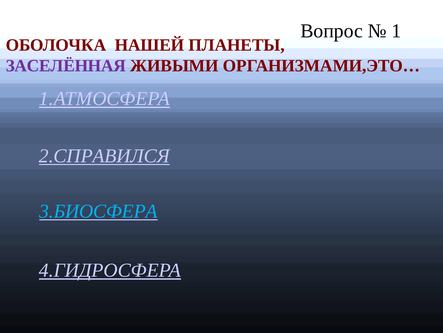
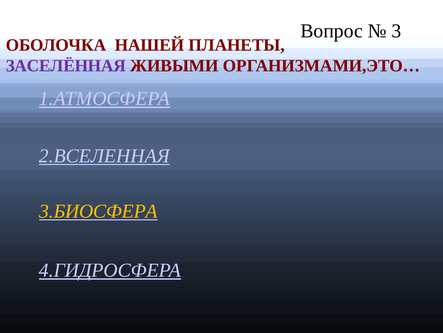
1: 1 -> 3
2.СПРАВИЛСЯ: 2.СПРАВИЛСЯ -> 2.ВСЕЛЕННАЯ
3.БИОСФЕРА colour: light blue -> yellow
